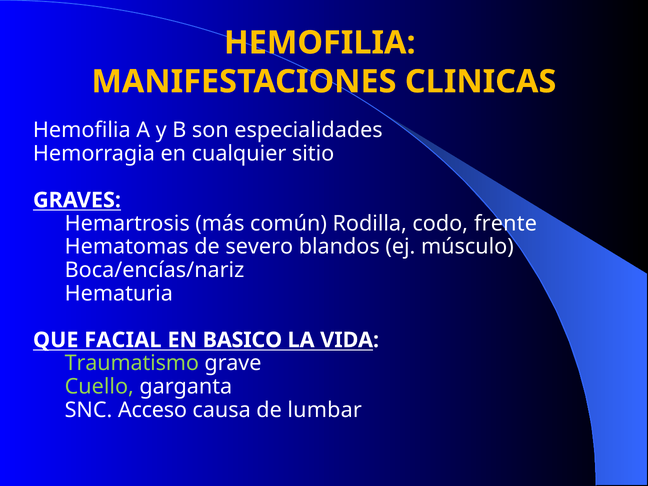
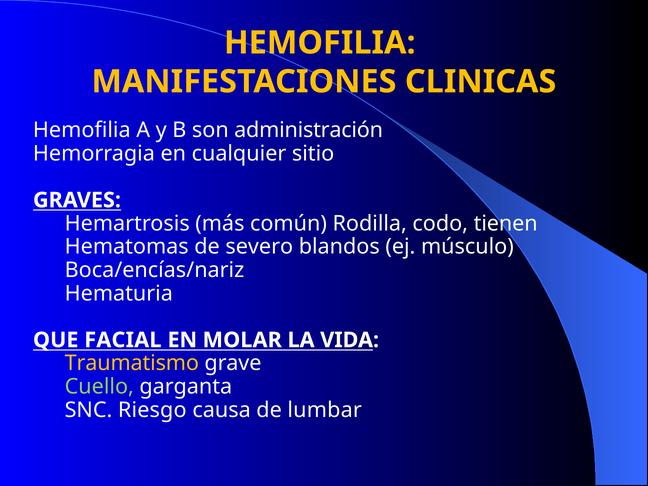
especialidades: especialidades -> administración
frente: frente -> tienen
BASICO: BASICO -> MOLAR
Traumatismo colour: light green -> yellow
Acceso: Acceso -> Riesgo
